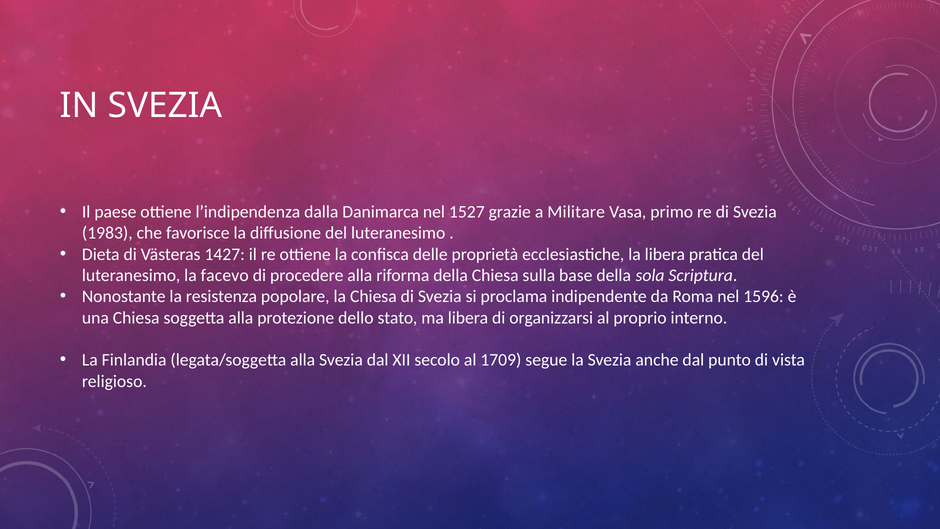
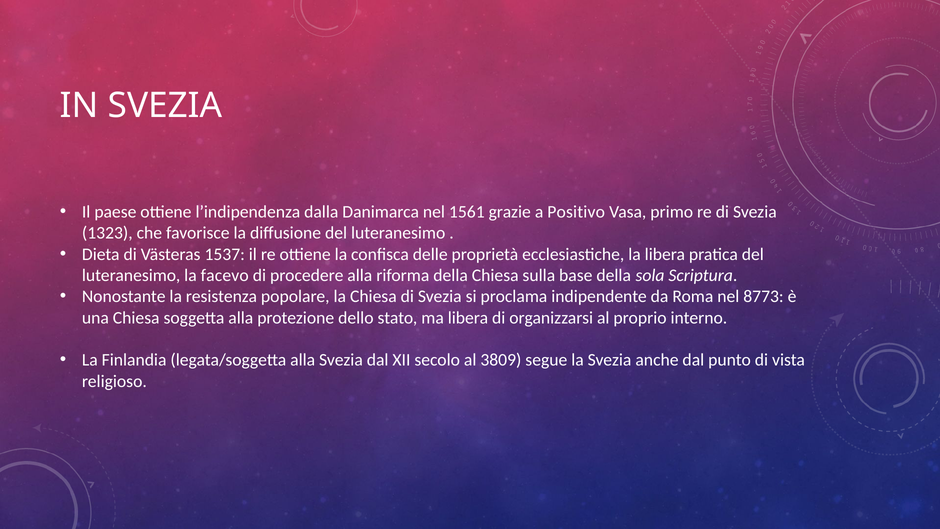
1527: 1527 -> 1561
Militare: Militare -> Positivo
1983: 1983 -> 1323
1427: 1427 -> 1537
1596: 1596 -> 8773
1709: 1709 -> 3809
